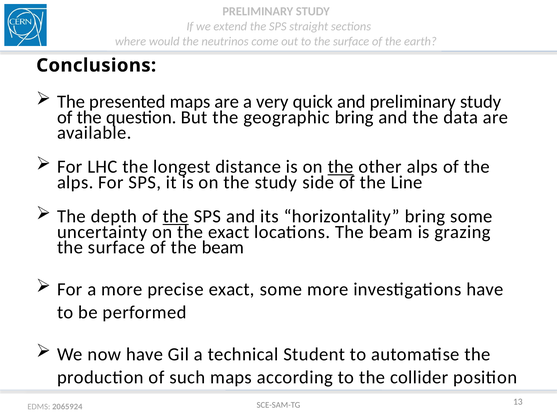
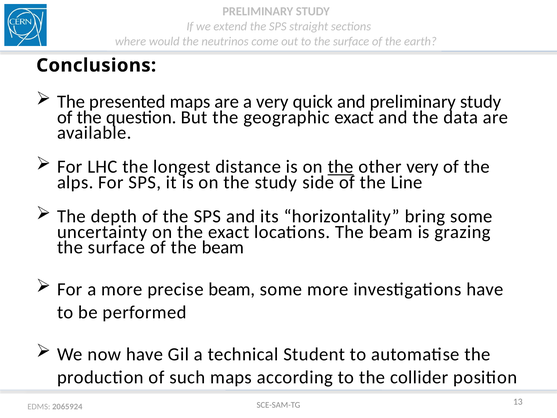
geographic bring: bring -> exact
other alps: alps -> very
the at (176, 216) underline: present -> none
precise exact: exact -> beam
